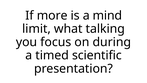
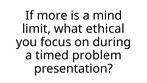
talking: talking -> ethical
scientific: scientific -> problem
